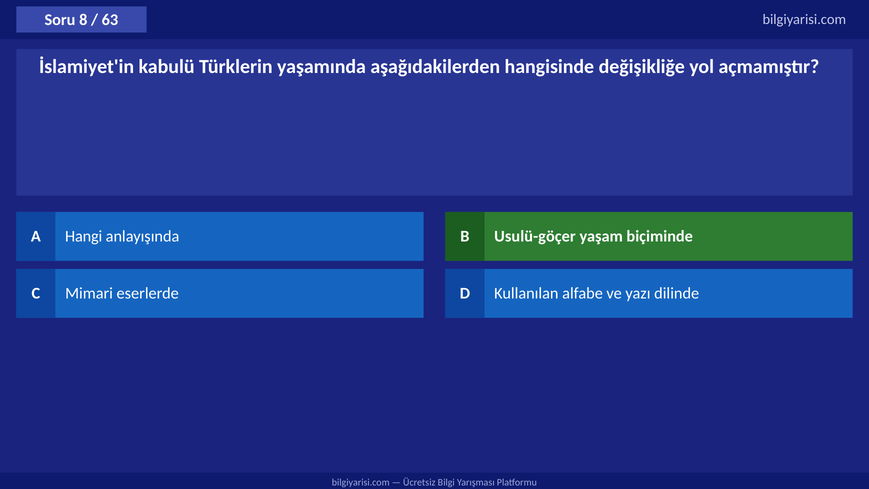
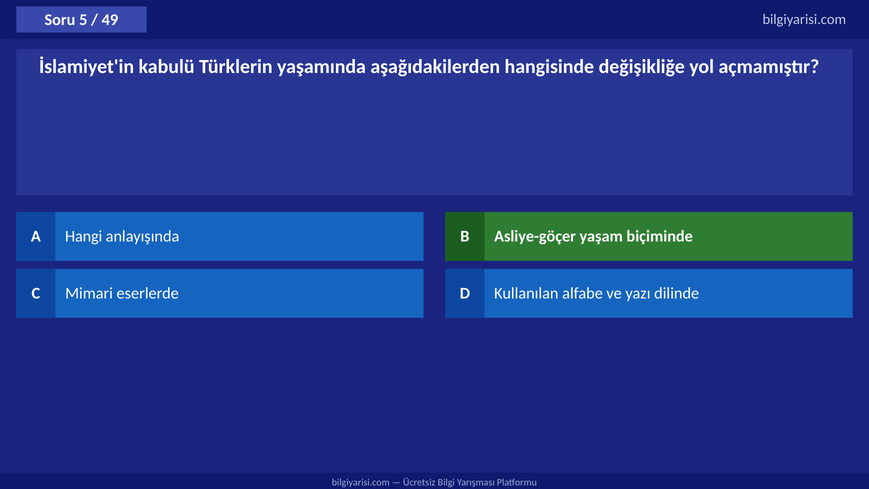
8: 8 -> 5
63: 63 -> 49
Usulü-göçer: Usulü-göçer -> Asliye-göçer
